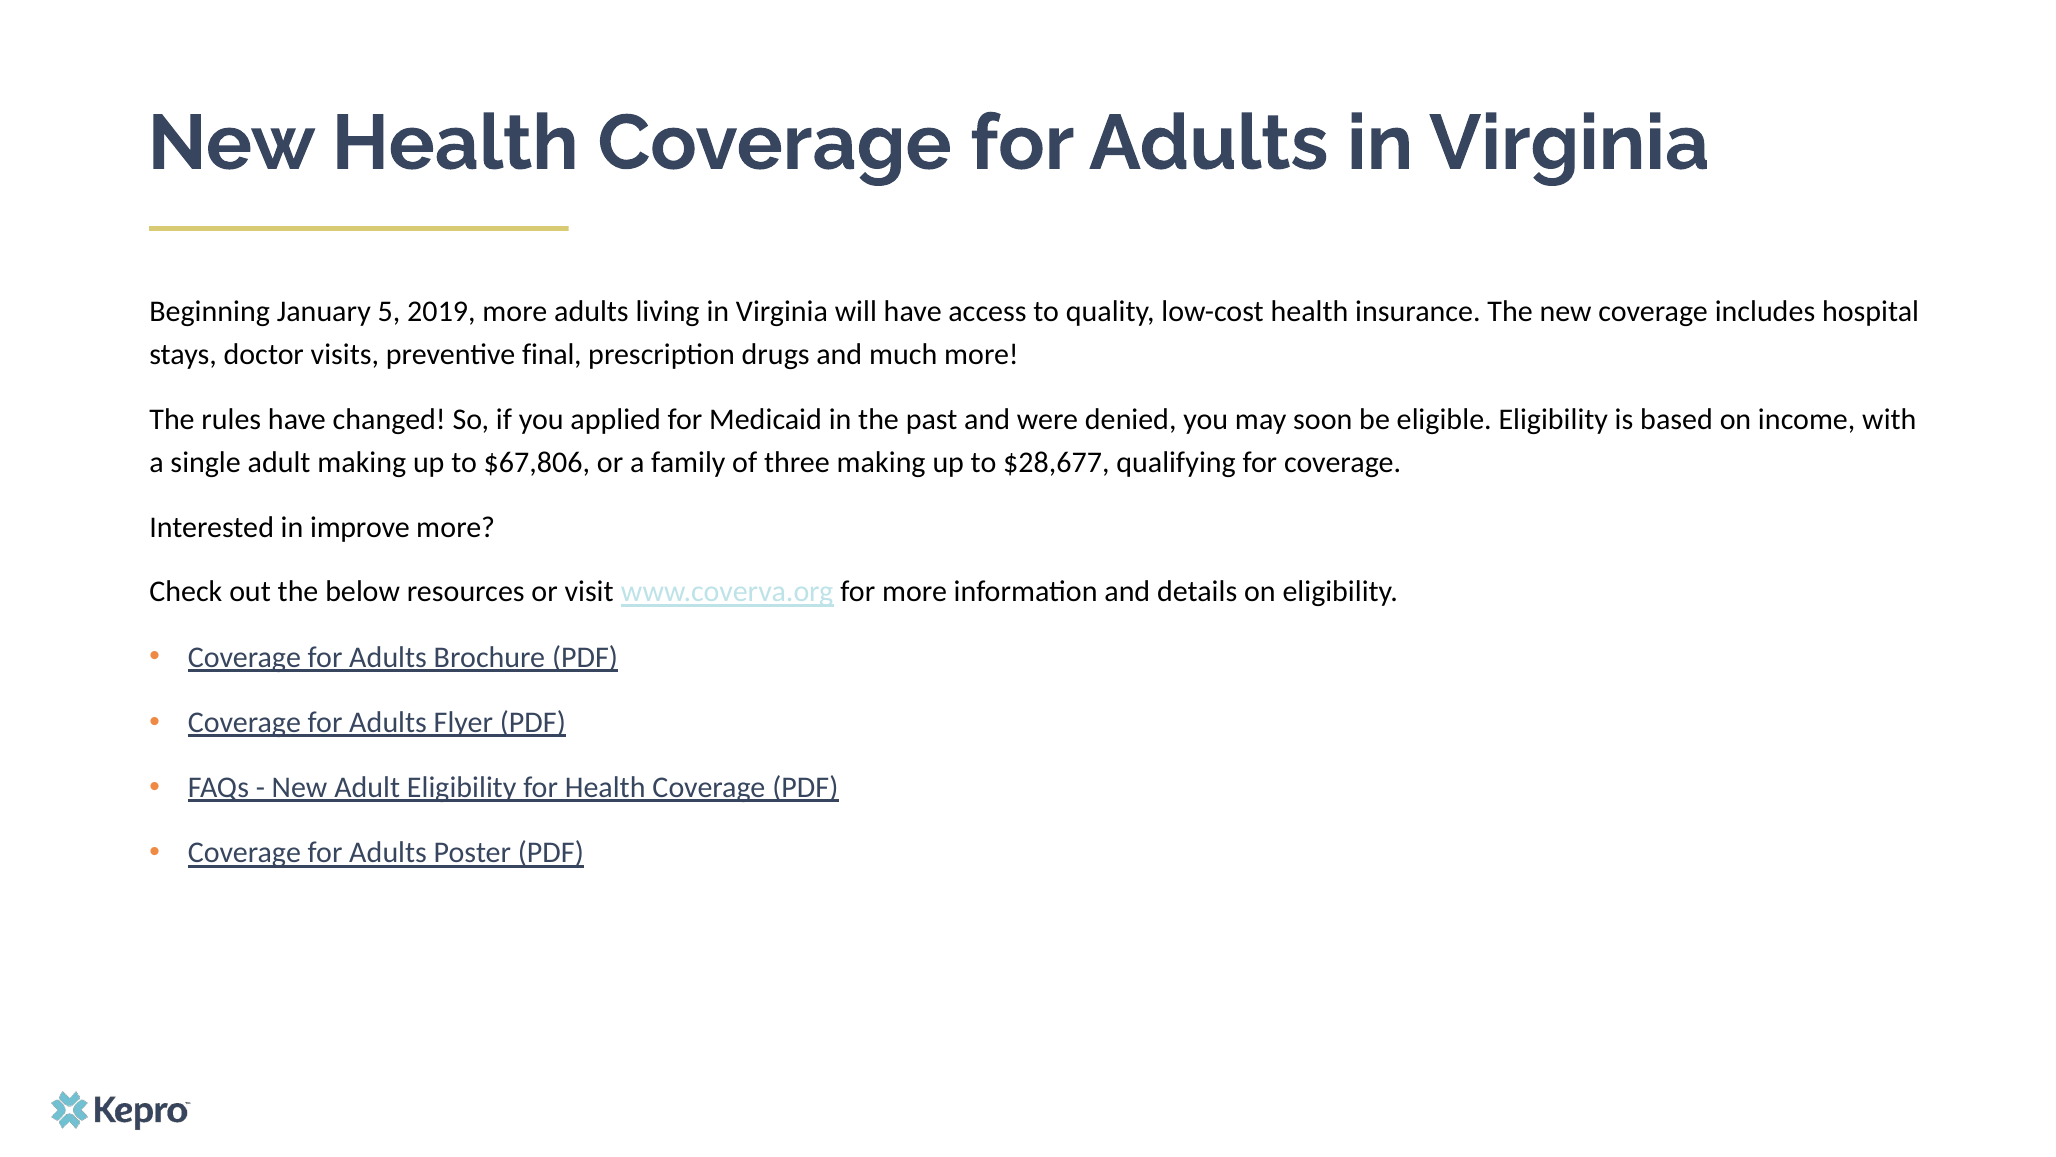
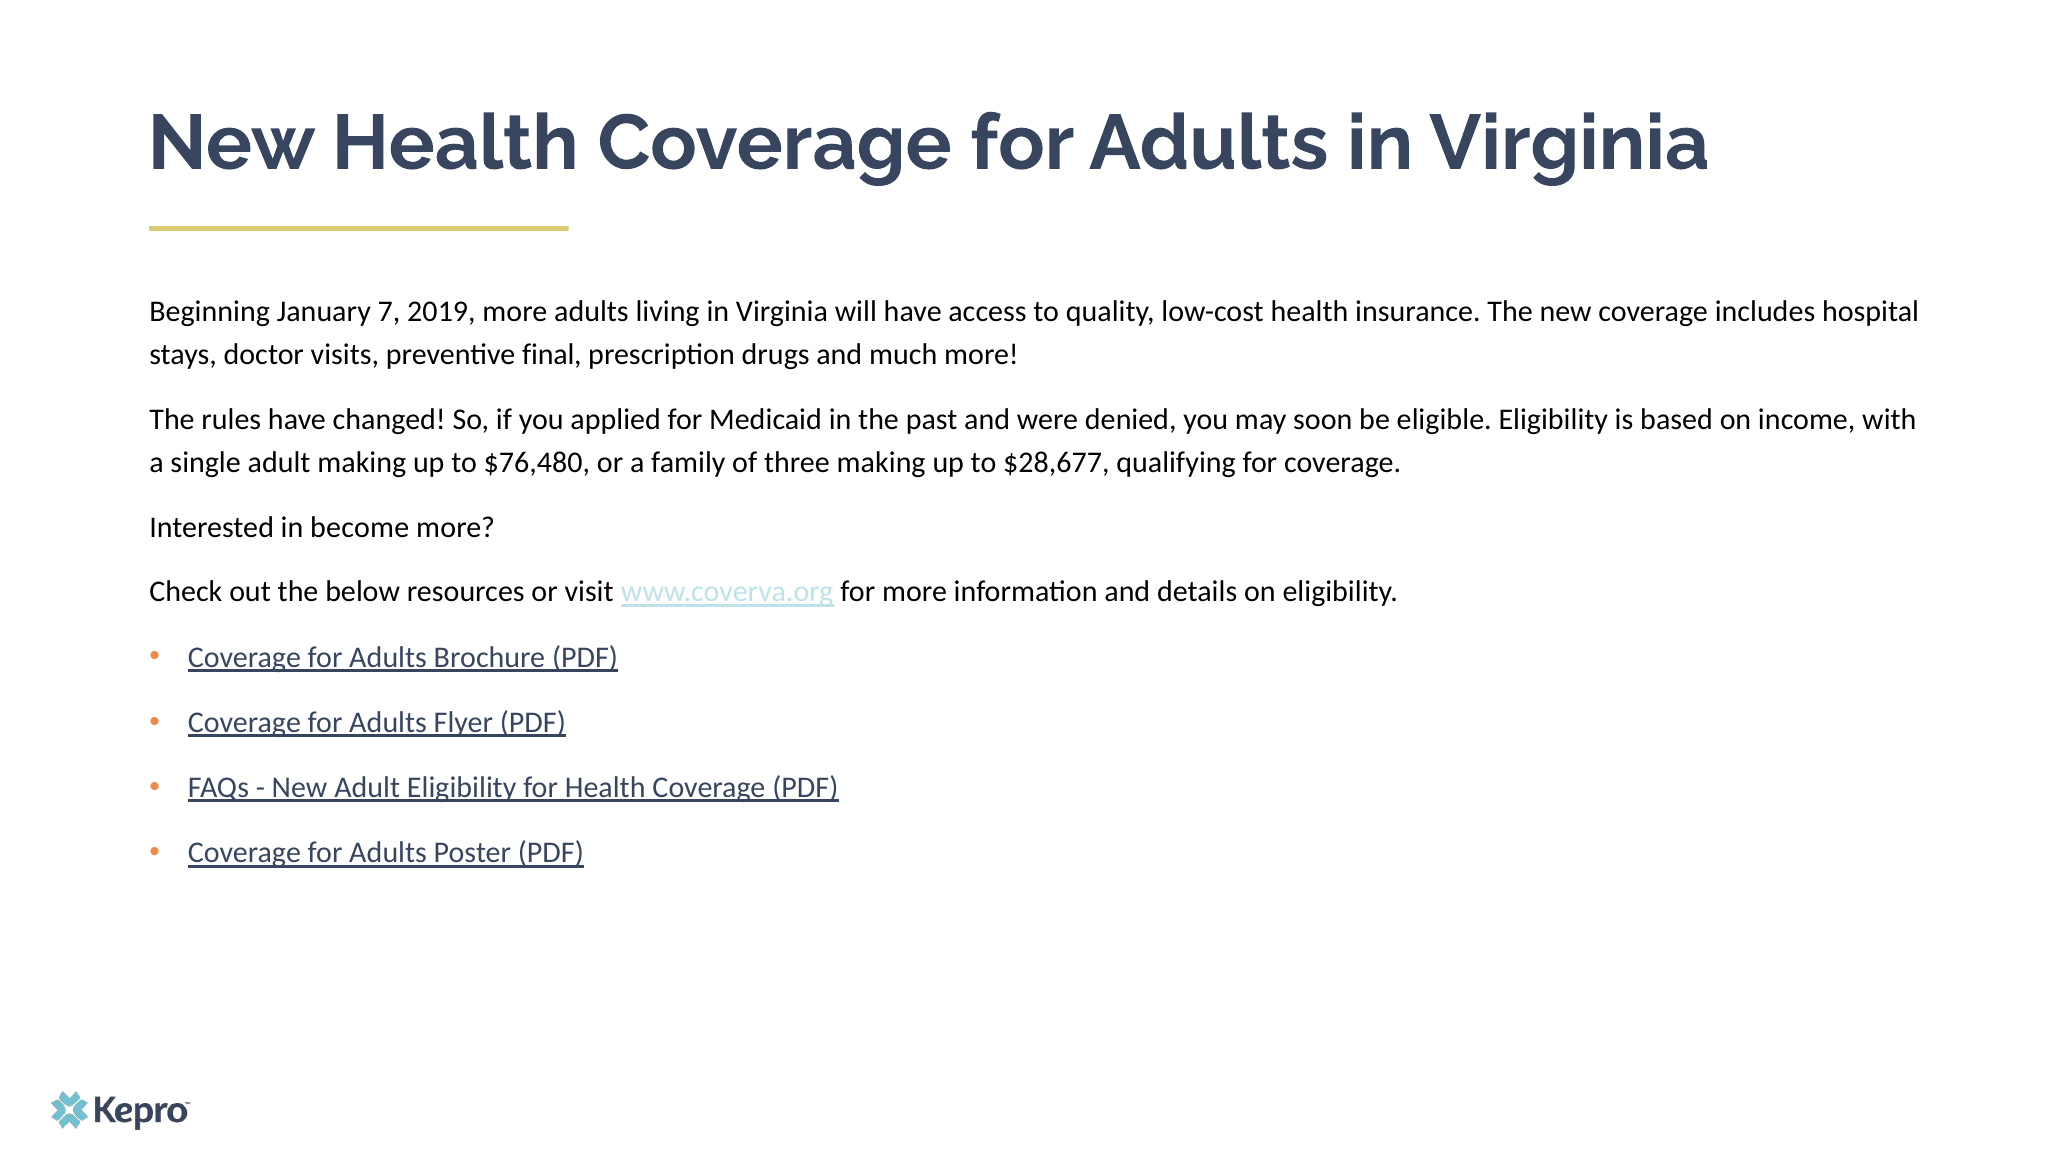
5: 5 -> 7
$67,806: $67,806 -> $76,480
improve: improve -> become
